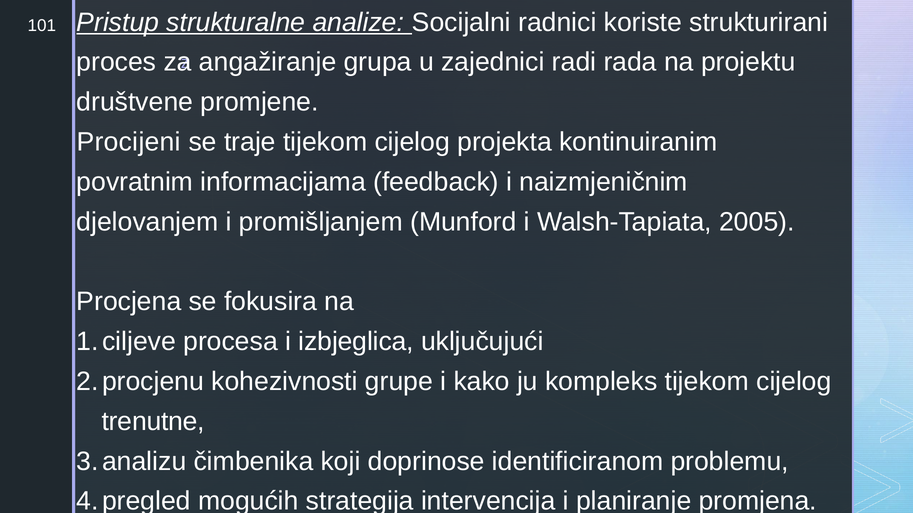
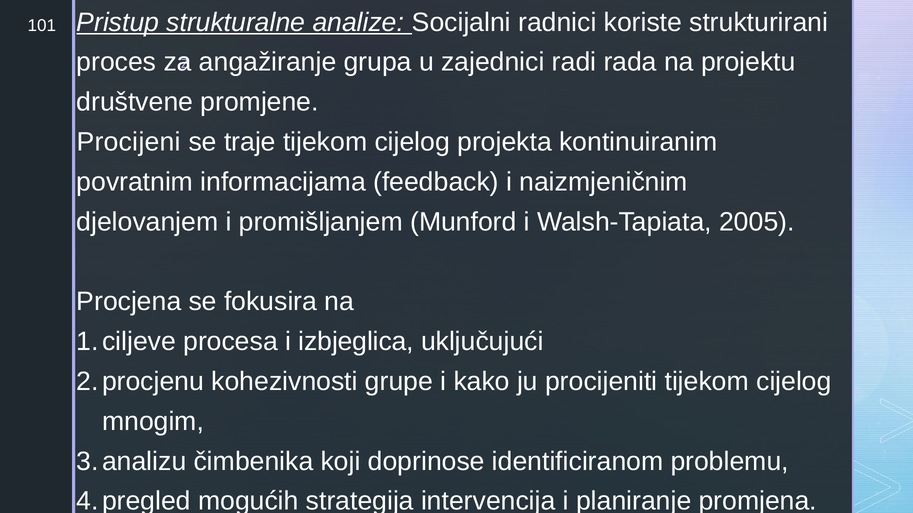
kompleks: kompleks -> procijeniti
trenutne: trenutne -> mnogim
